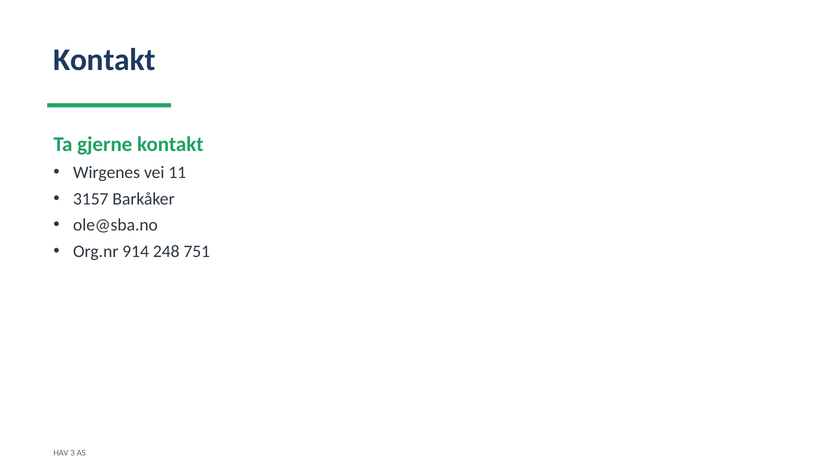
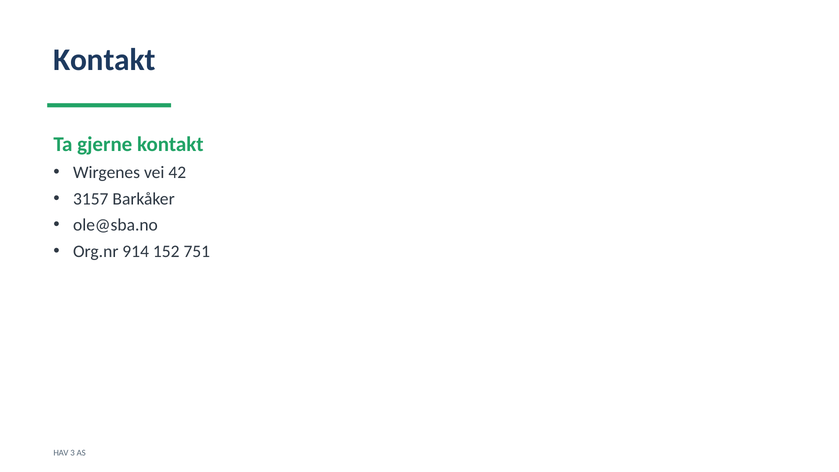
11: 11 -> 42
248: 248 -> 152
